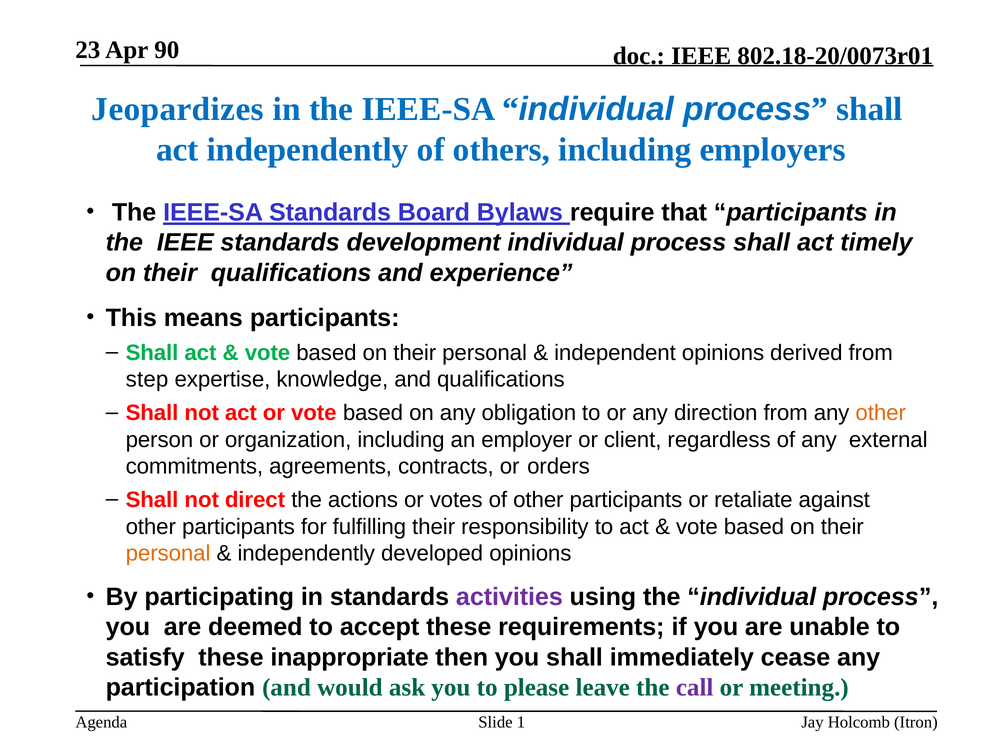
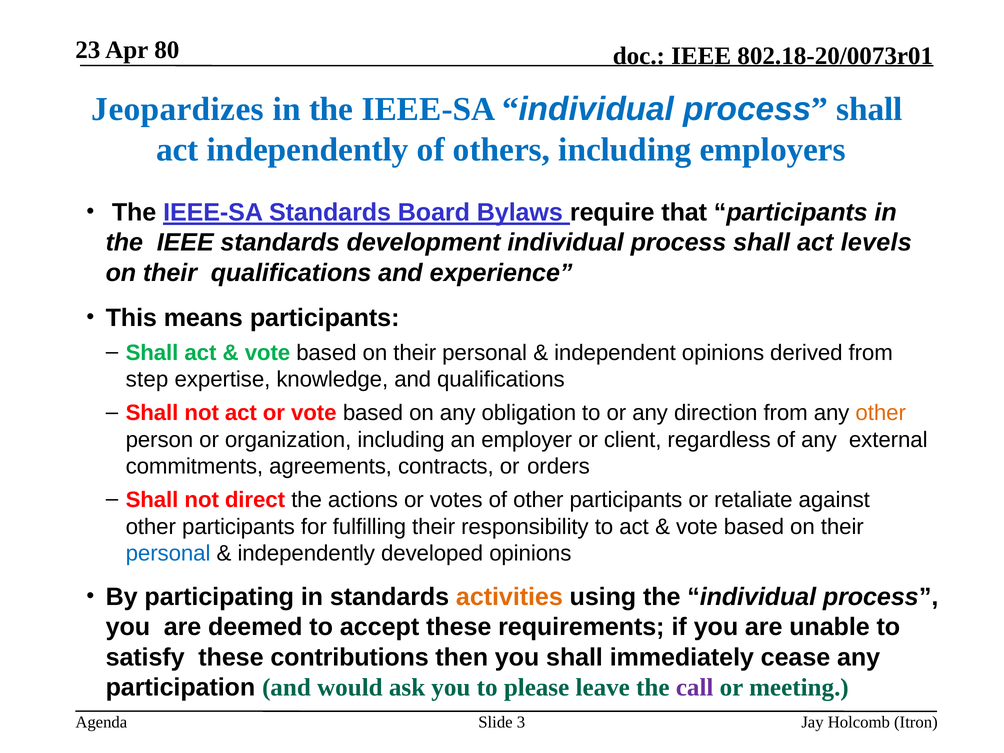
90: 90 -> 80
timely: timely -> levels
personal at (168, 553) colour: orange -> blue
activities colour: purple -> orange
inappropriate: inappropriate -> contributions
1: 1 -> 3
